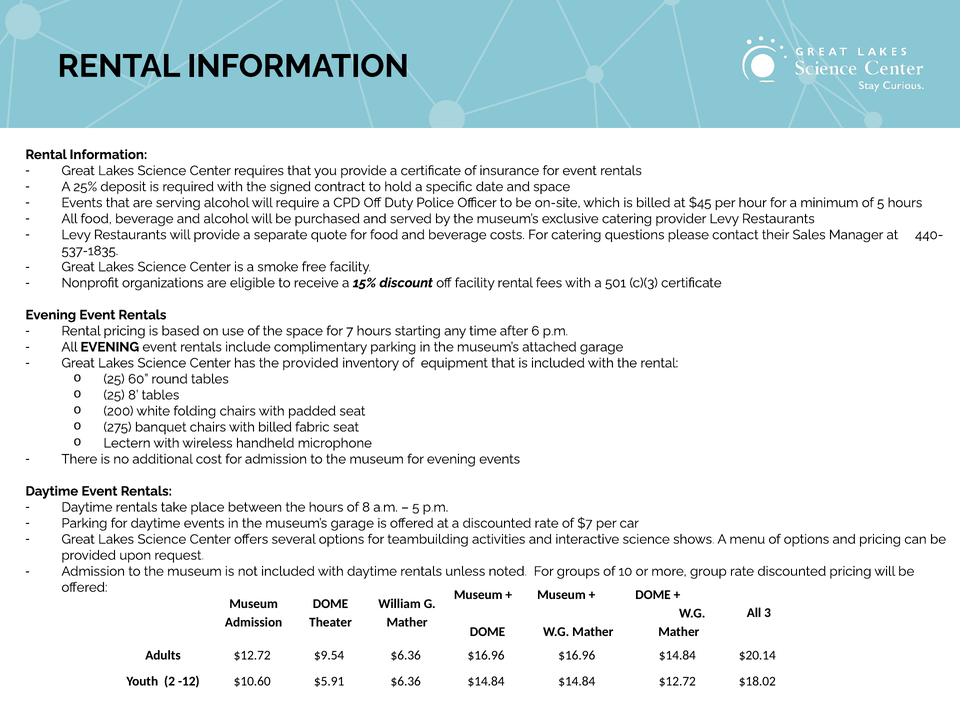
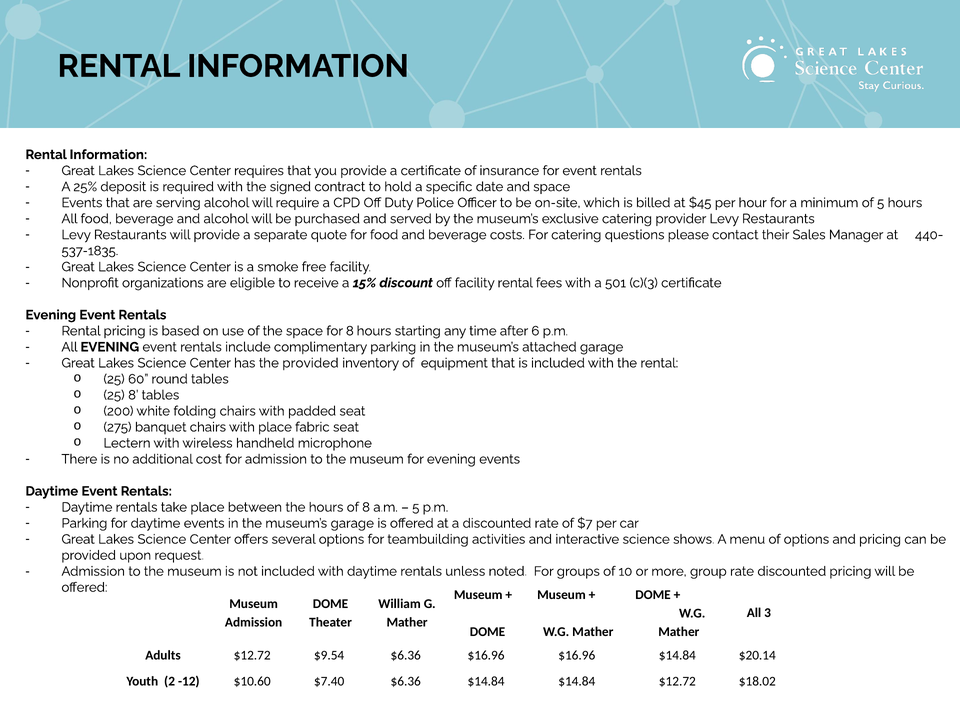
for 7: 7 -> 8
with billed: billed -> place
$5.91: $5.91 -> $7.40
